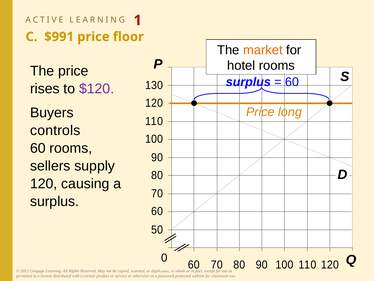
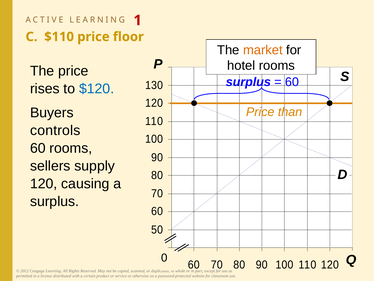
$991: $991 -> $110
$120 colour: purple -> blue
long: long -> than
